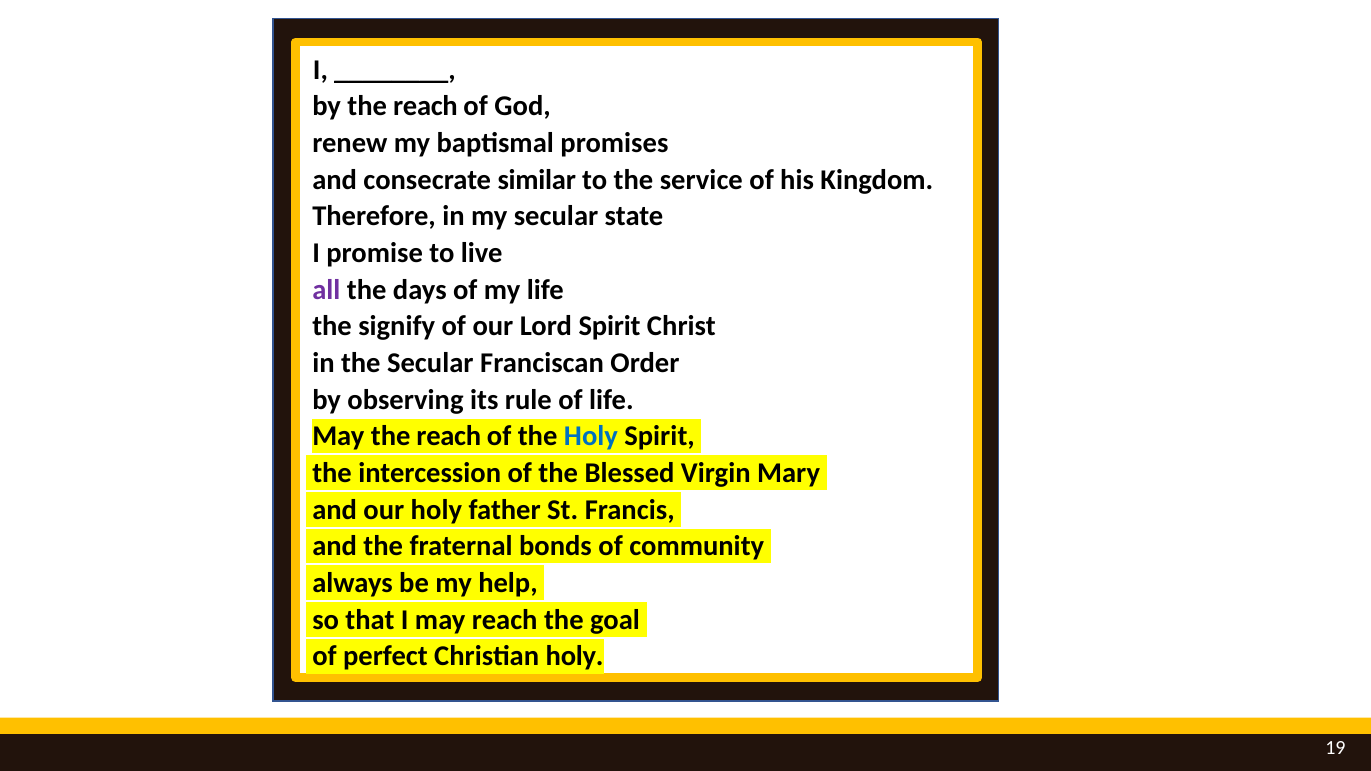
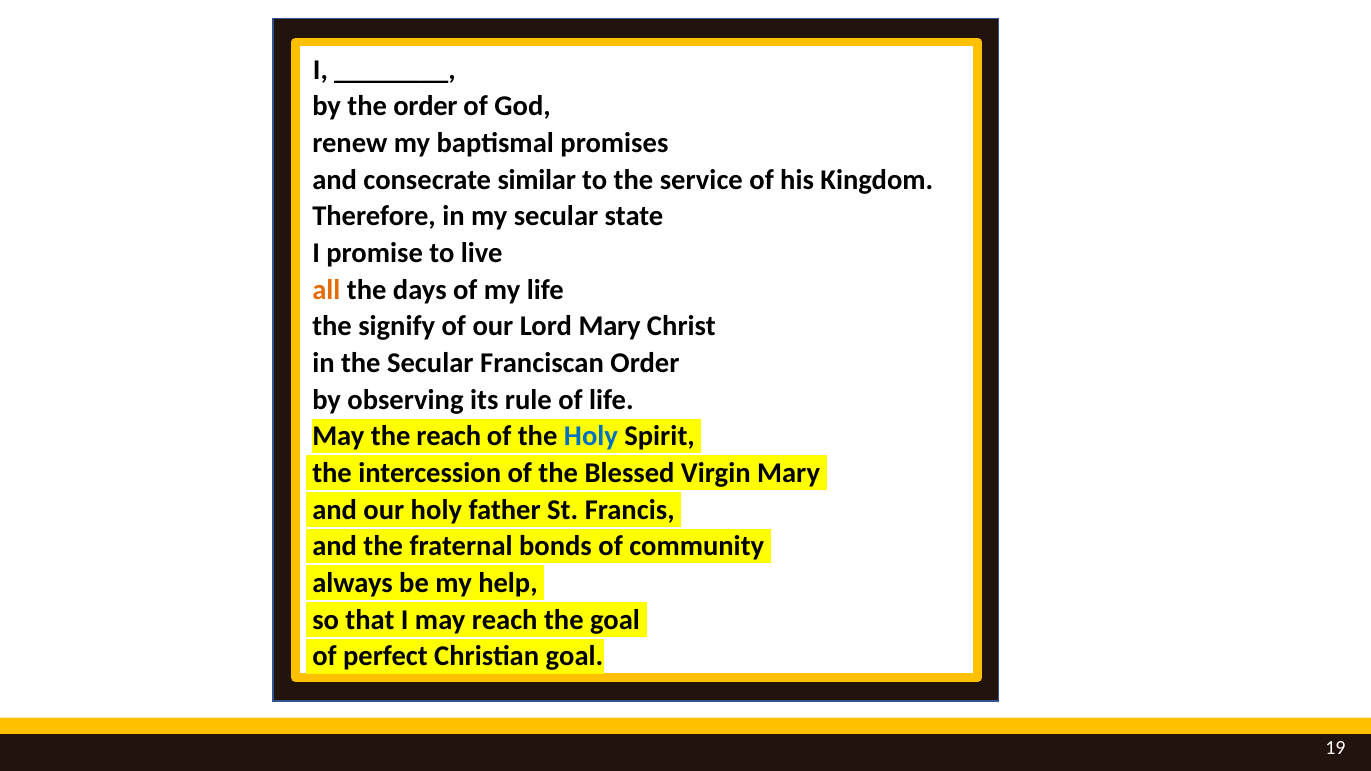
by the reach: reach -> order
all colour: purple -> orange
Lord Spirit: Spirit -> Mary
Christian holy: holy -> goal
